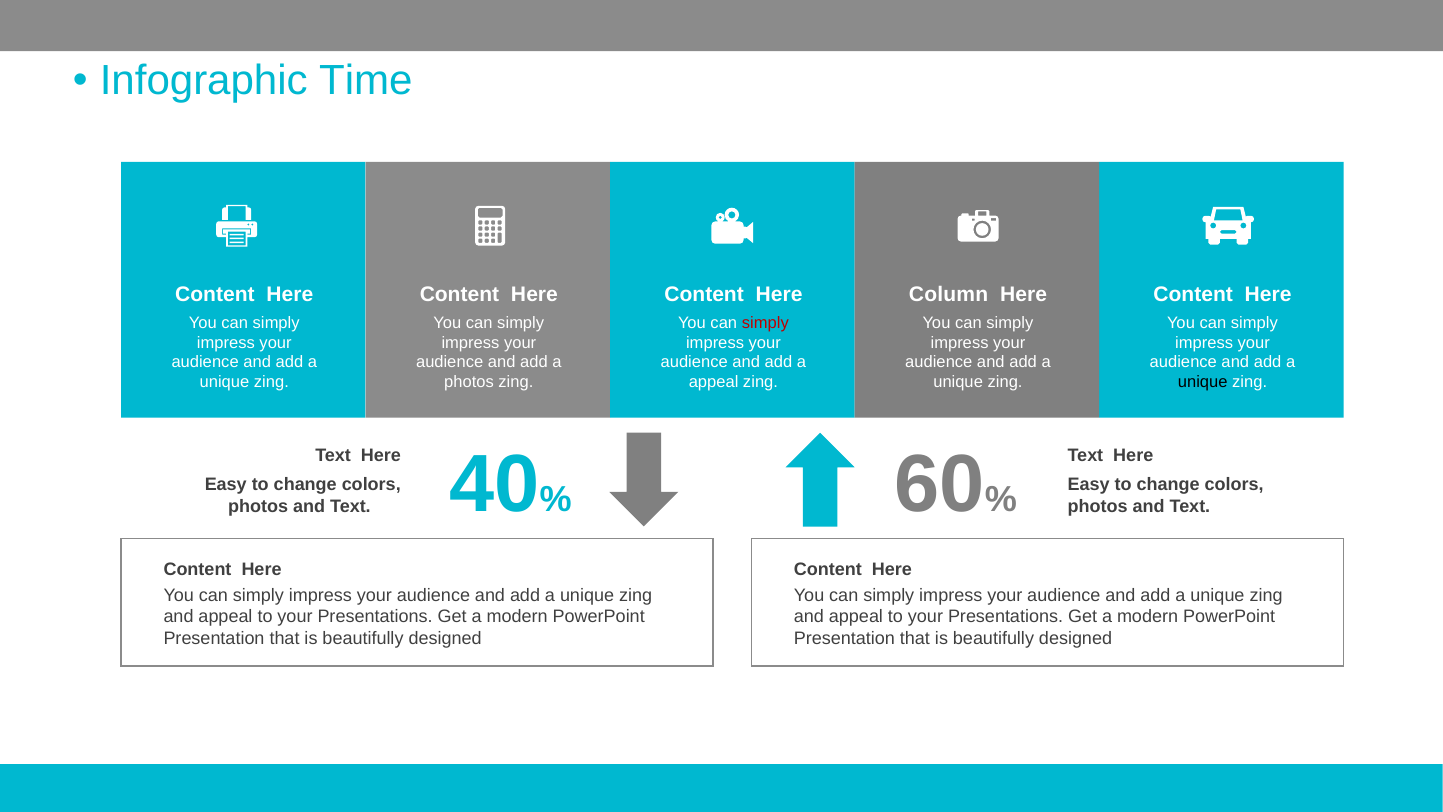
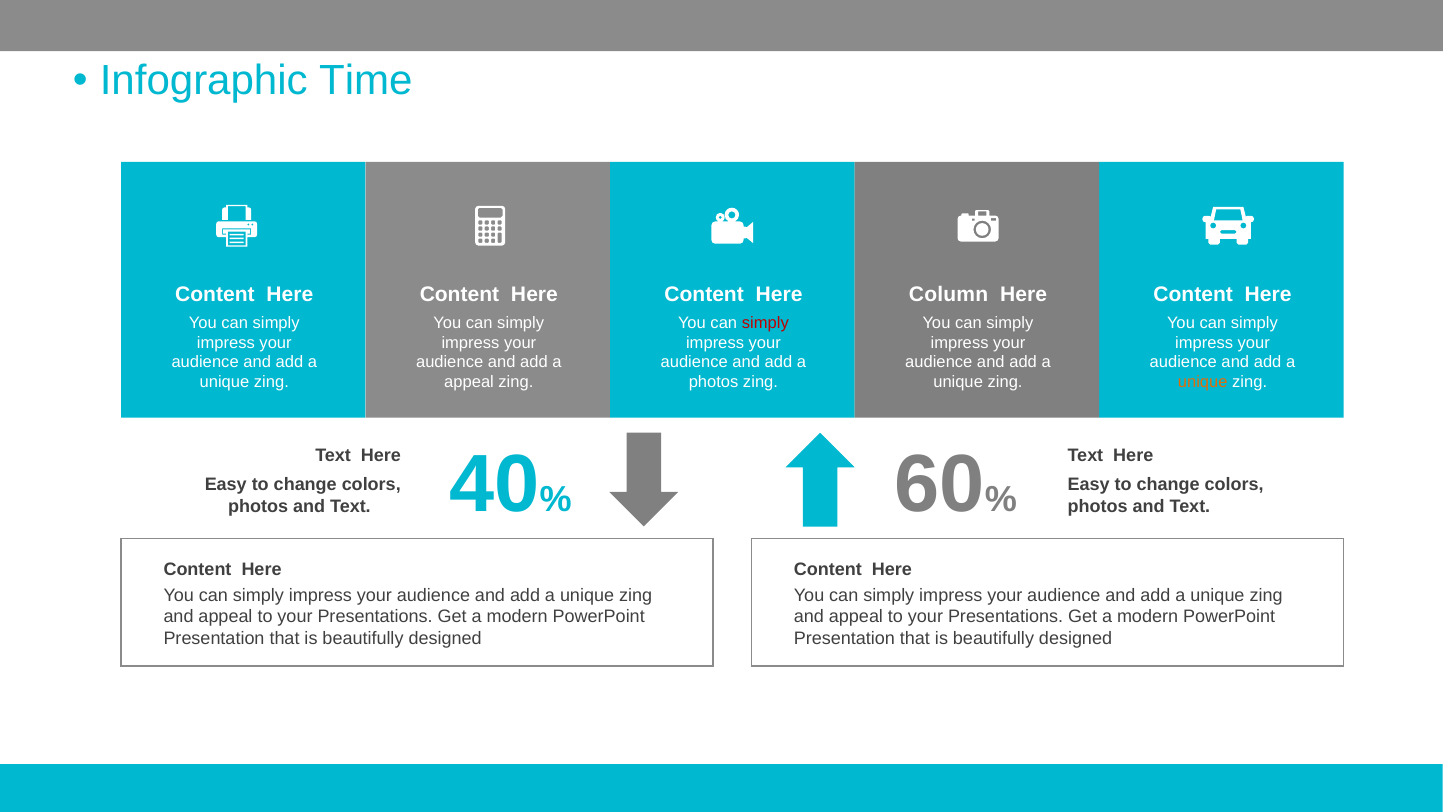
photos at (469, 382): photos -> appeal
appeal at (714, 382): appeal -> photos
unique at (1203, 382) colour: black -> orange
